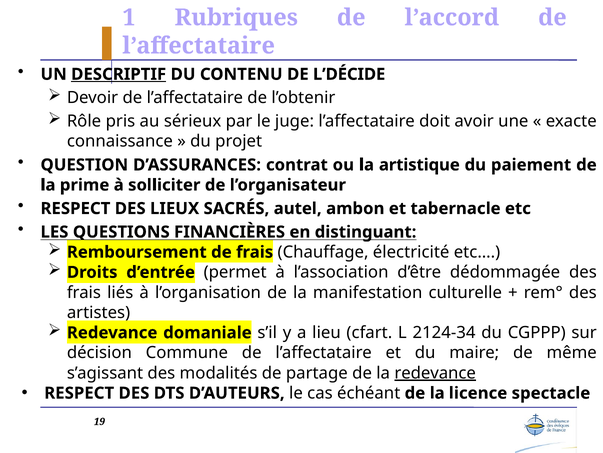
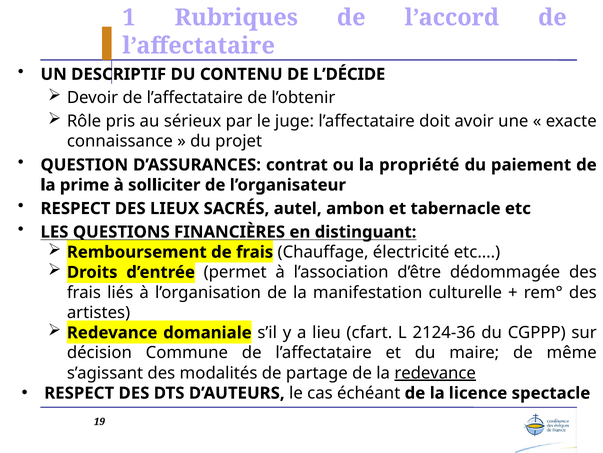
DESCRIPTIF underline: present -> none
artistique: artistique -> propriété
2124-34: 2124-34 -> 2124-36
